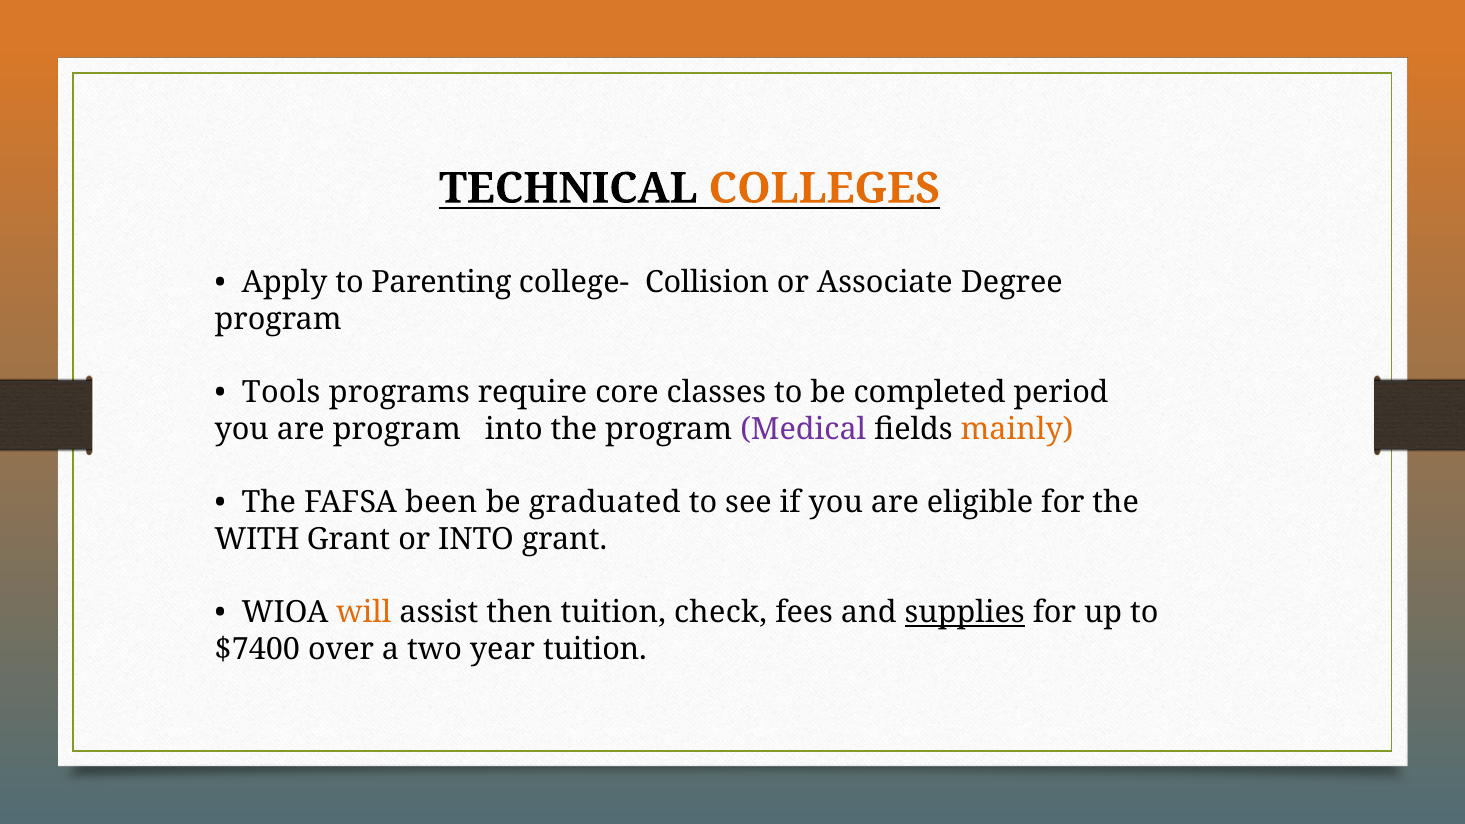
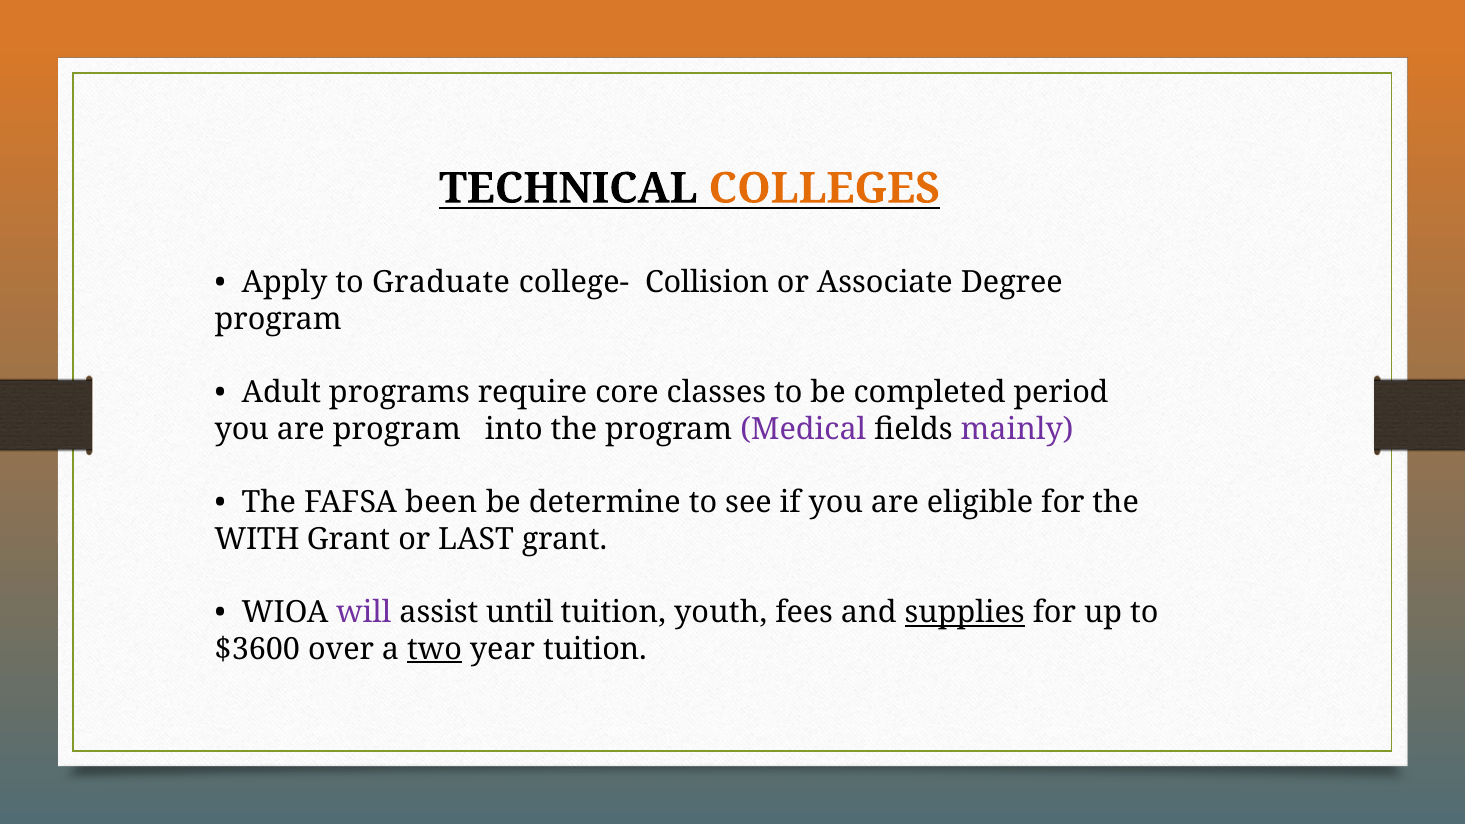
Parenting: Parenting -> Graduate
Tools: Tools -> Adult
mainly colour: orange -> purple
graduated: graduated -> determine
or INTO: INTO -> LAST
will colour: orange -> purple
then: then -> until
check: check -> youth
$7400: $7400 -> $3600
two underline: none -> present
